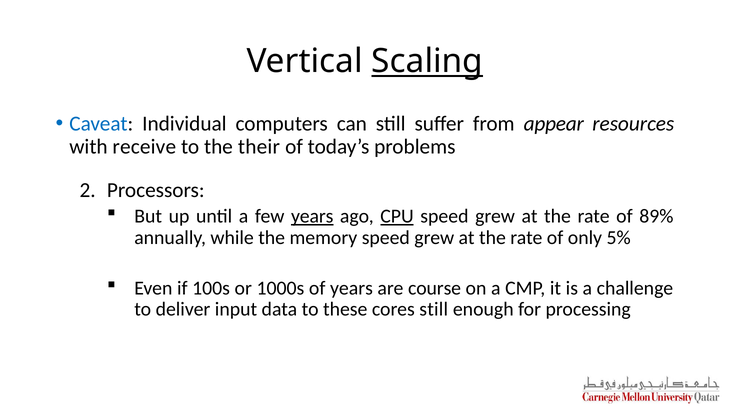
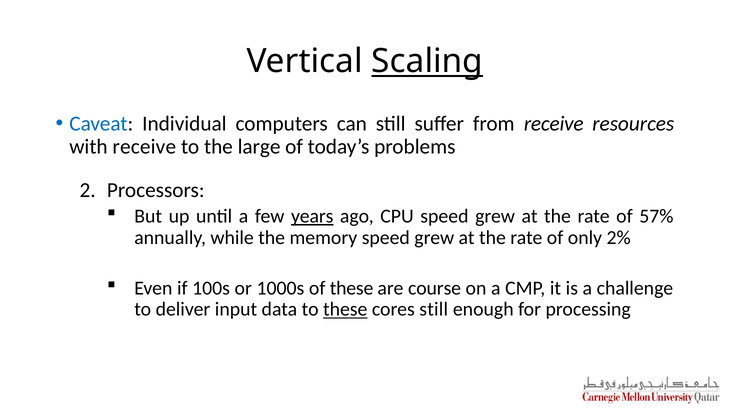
from appear: appear -> receive
their: their -> large
CPU underline: present -> none
89%: 89% -> 57%
5%: 5% -> 2%
of years: years -> these
these at (345, 309) underline: none -> present
